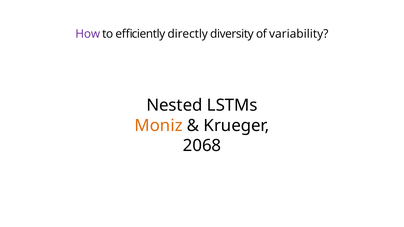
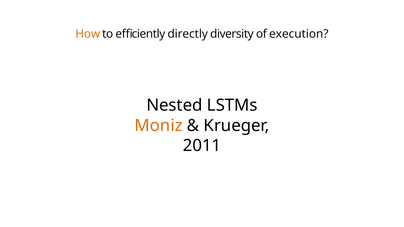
How colour: purple -> orange
variability: variability -> execution
2068: 2068 -> 2011
